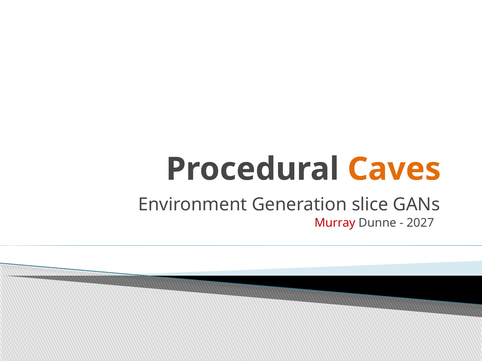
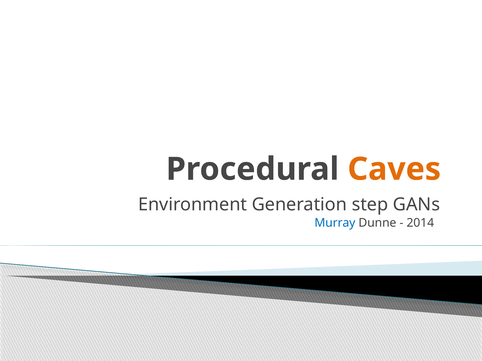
slice: slice -> step
Murray colour: red -> blue
2027: 2027 -> 2014
